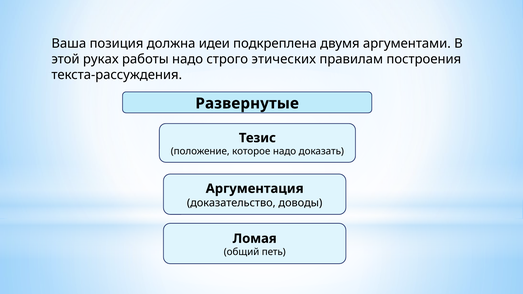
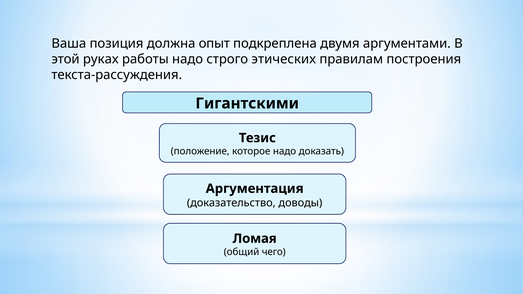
идеи: идеи -> опыт
Развернутые: Развернутые -> Гигантскими
петь: петь -> чего
